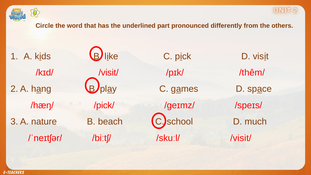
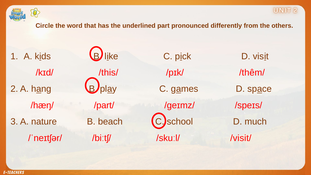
/kɪd/ /visit/: /visit/ -> /this/
/pick/: /pick/ -> /part/
